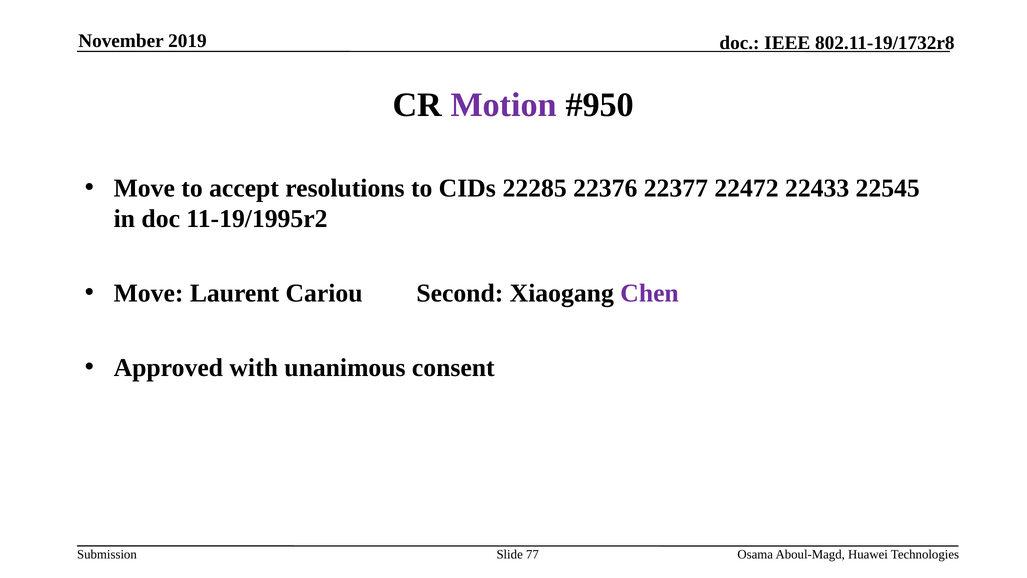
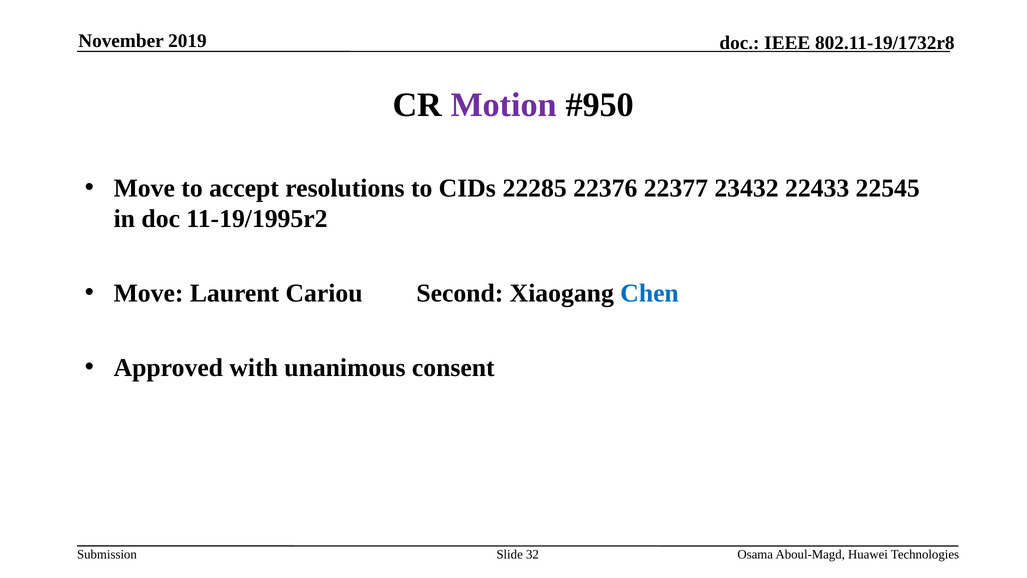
22472: 22472 -> 23432
Chen colour: purple -> blue
77: 77 -> 32
